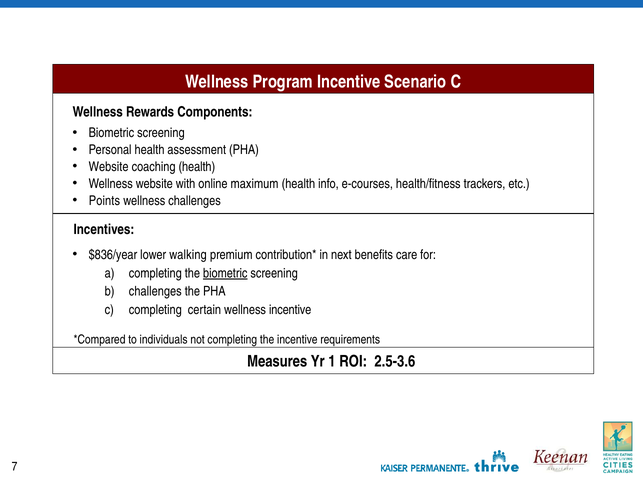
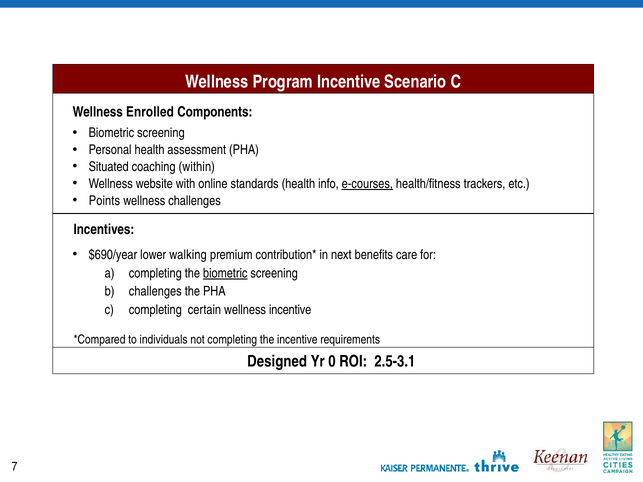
Rewards: Rewards -> Enrolled
Website at (109, 167): Website -> Situated
coaching health: health -> within
maximum: maximum -> standards
e-courses underline: none -> present
$836/year: $836/year -> $690/year
Measures: Measures -> Designed
1: 1 -> 0
2.5-3.6: 2.5-3.6 -> 2.5-3.1
